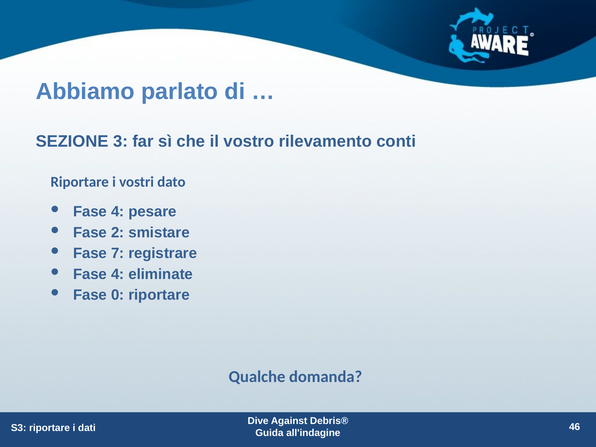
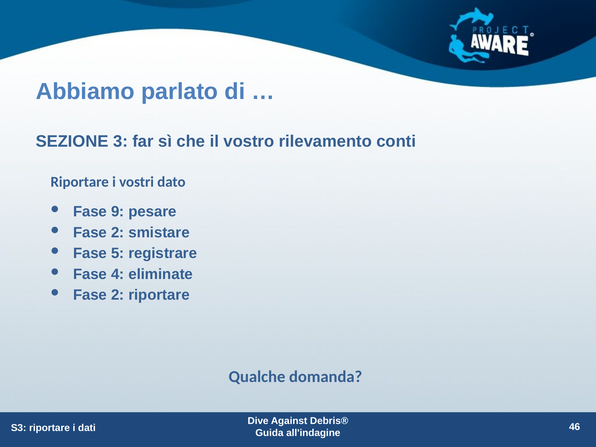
4 at (118, 212): 4 -> 9
7: 7 -> 5
0 at (118, 295): 0 -> 2
